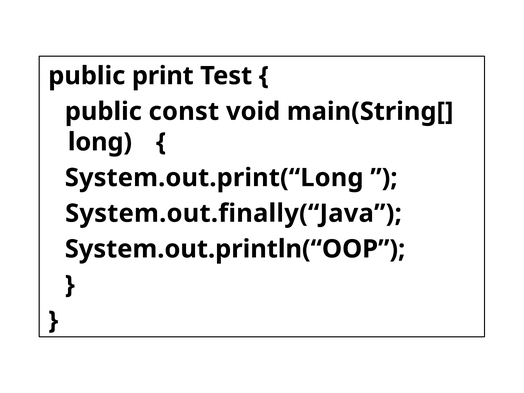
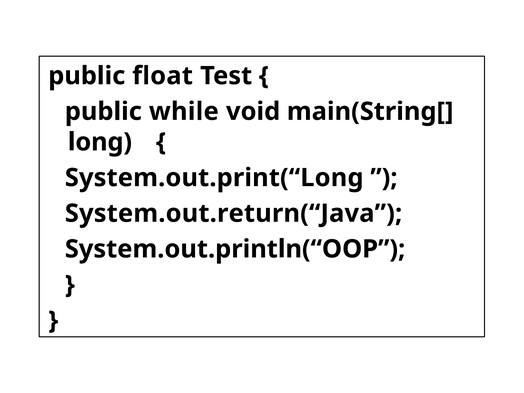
print: print -> float
const: const -> while
System.out.finally(“Java: System.out.finally(“Java -> System.out.return(“Java
